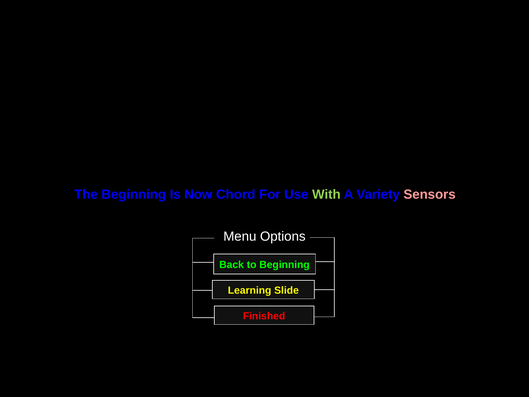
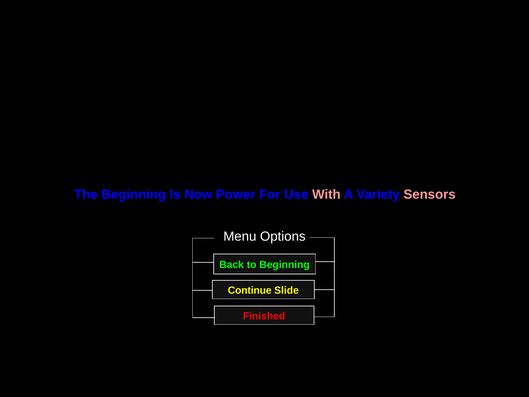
Chord: Chord -> Power
With colour: light green -> pink
Learning: Learning -> Continue
